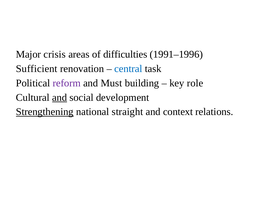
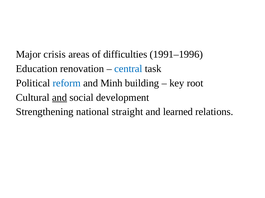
Sufficient: Sufficient -> Education
reform colour: purple -> blue
Must: Must -> Minh
role: role -> root
Strengthening underline: present -> none
context: context -> learned
